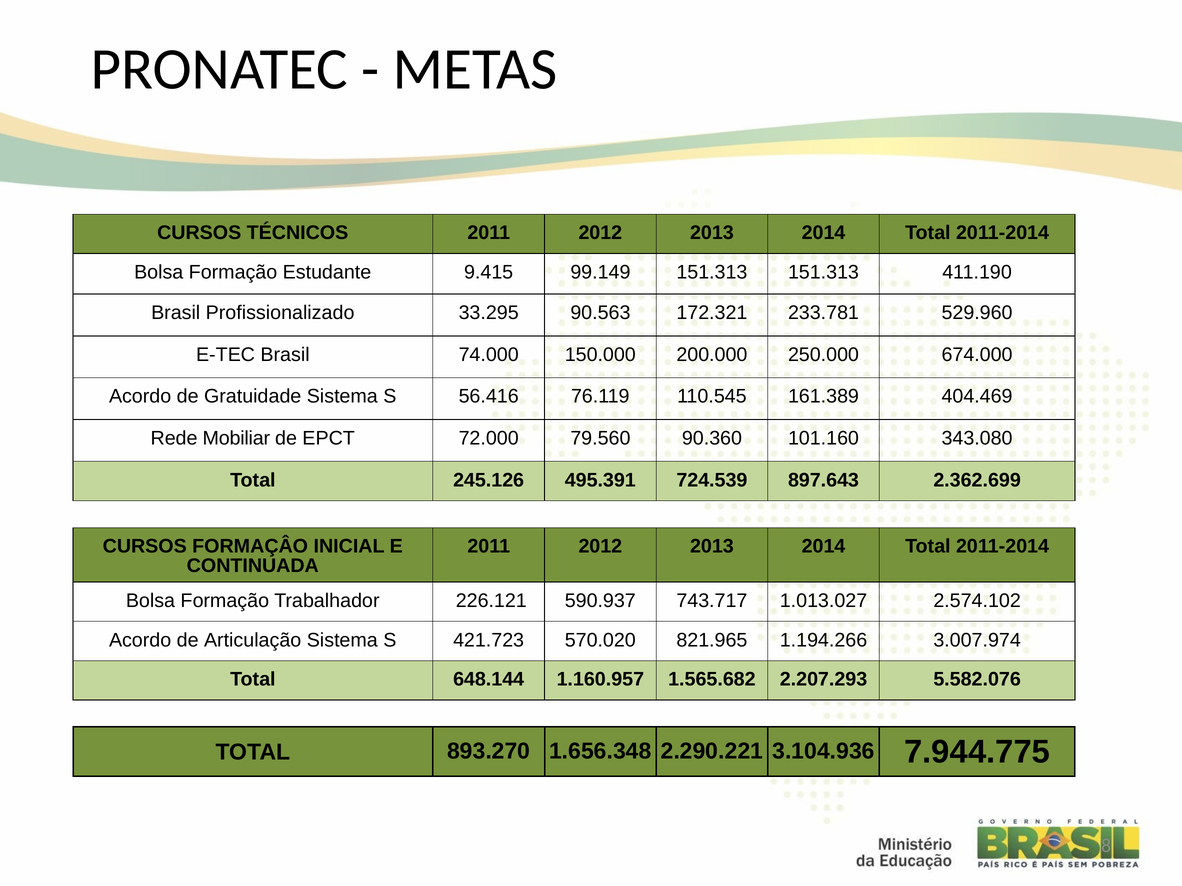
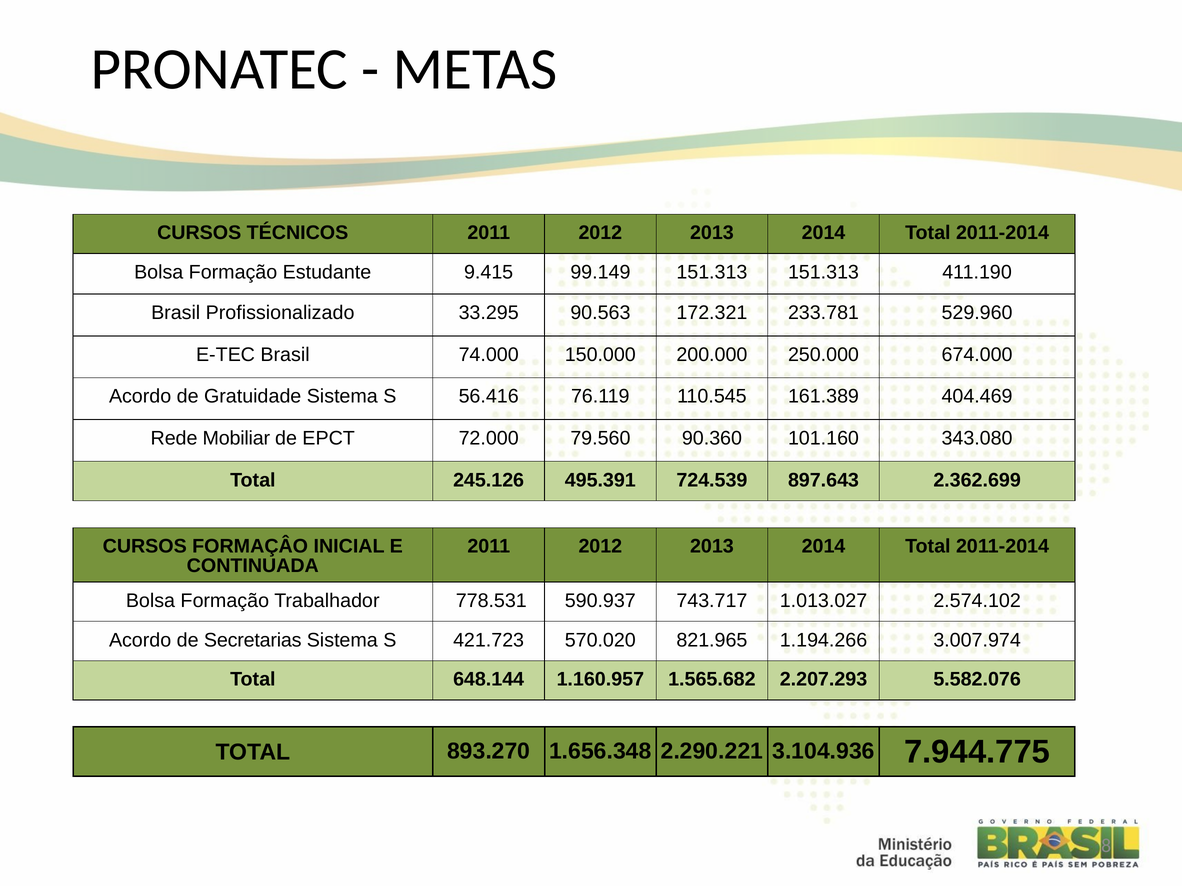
226.121: 226.121 -> 778.531
Articulação: Articulação -> Secretarias
